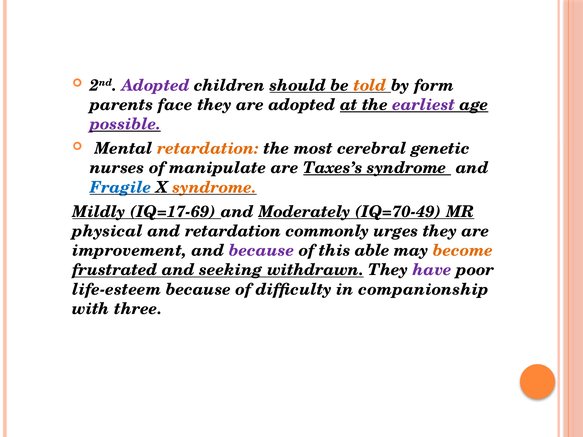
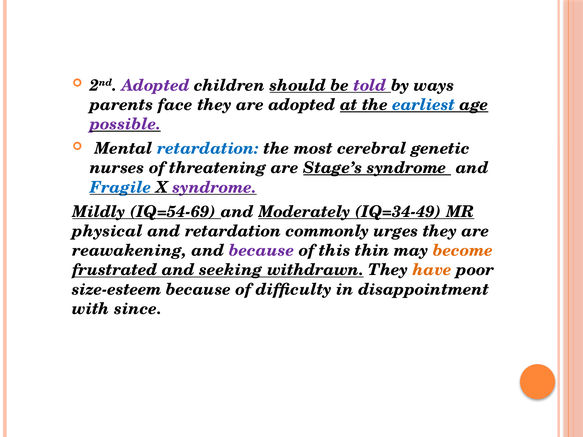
told colour: orange -> purple
form: form -> ways
earliest colour: purple -> blue
retardation at (208, 149) colour: orange -> blue
manipulate: manipulate -> threatening
Taxes’s: Taxes’s -> Stage’s
syndrome at (215, 188) colour: orange -> purple
IQ=17-69: IQ=17-69 -> IQ=54-69
IQ=70-49: IQ=70-49 -> IQ=34-49
improvement: improvement -> reawakening
able: able -> thin
have colour: purple -> orange
life-esteem: life-esteem -> size-esteem
companionship: companionship -> disappointment
three: three -> since
